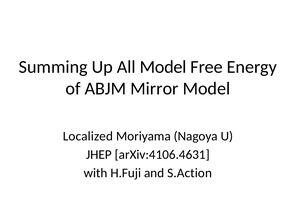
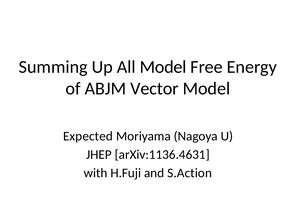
Mirror: Mirror -> Vector
Localized: Localized -> Expected
arXiv:4106.4631: arXiv:4106.4631 -> arXiv:1136.4631
